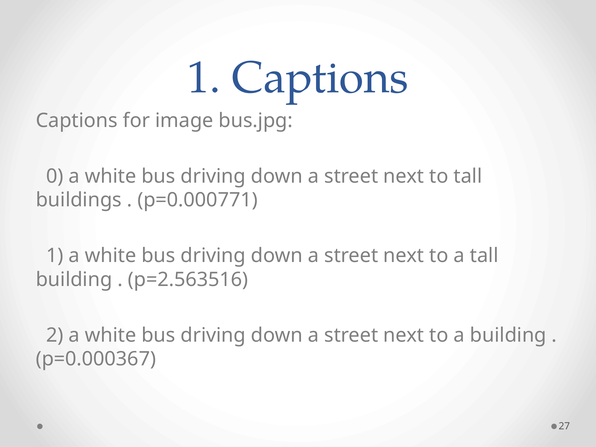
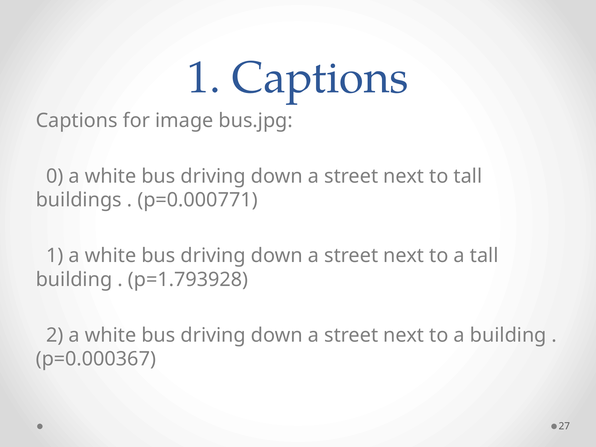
p=2.563516: p=2.563516 -> p=1.793928
